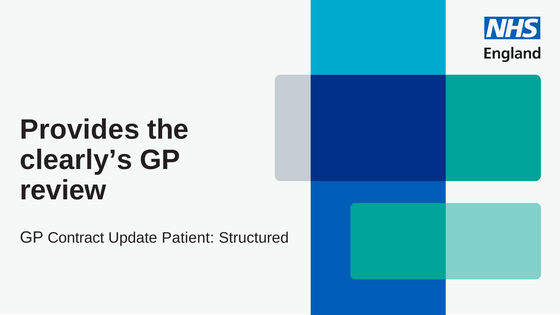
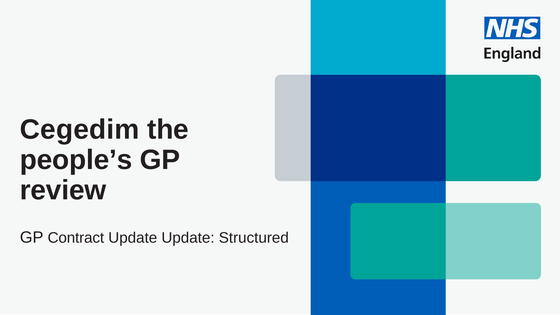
Provides: Provides -> Cegedim
clearly’s: clearly’s -> people’s
Update Patient: Patient -> Update
